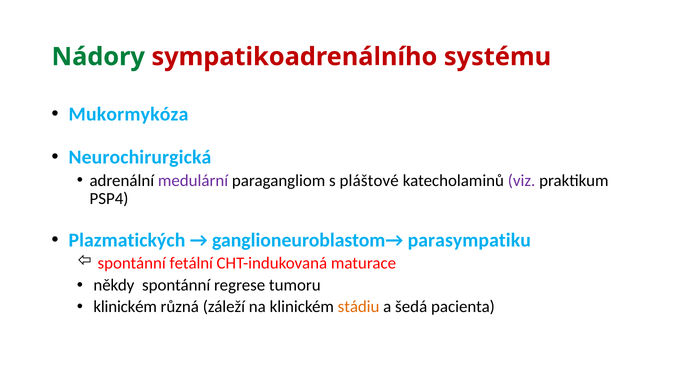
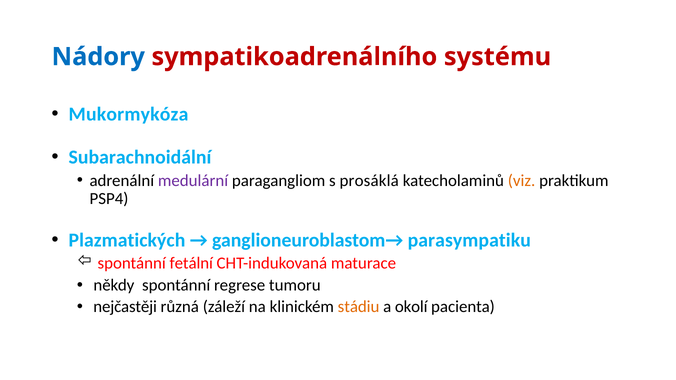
Nádory colour: green -> blue
Neurochirurgická: Neurochirurgická -> Subarachnoidální
pláštové: pláštové -> prosáklá
viz colour: purple -> orange
klinickém at (125, 307): klinickém -> nejčastěji
šedá: šedá -> okolí
